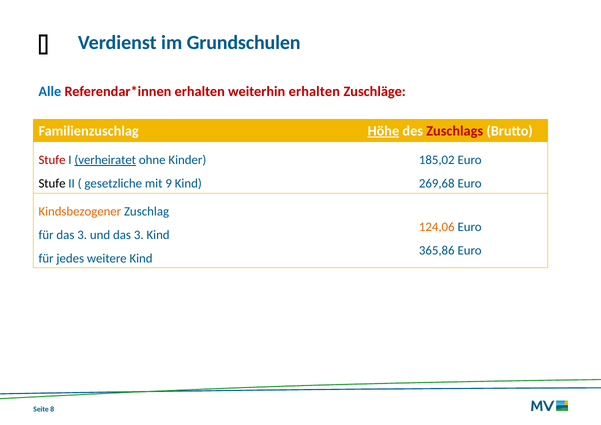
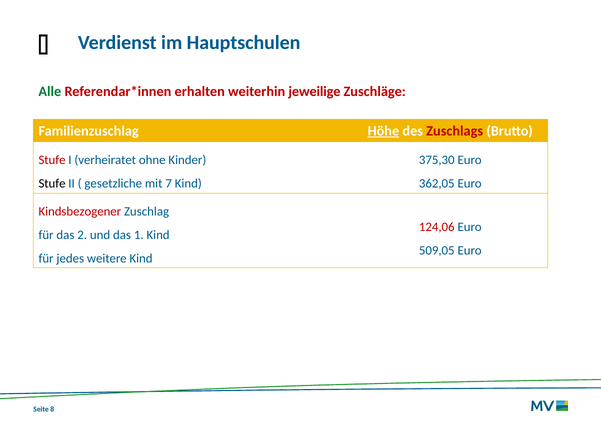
Grundschulen: Grundschulen -> Hauptschulen
Alle colour: blue -> green
weiterhin erhalten: erhalten -> jeweilige
verheiratet underline: present -> none
185,02: 185,02 -> 375,30
9: 9 -> 7
269,68: 269,68 -> 362,05
Kindsbezogener colour: orange -> red
124,06 colour: orange -> red
für das 3: 3 -> 2
und das 3: 3 -> 1
365,86: 365,86 -> 509,05
